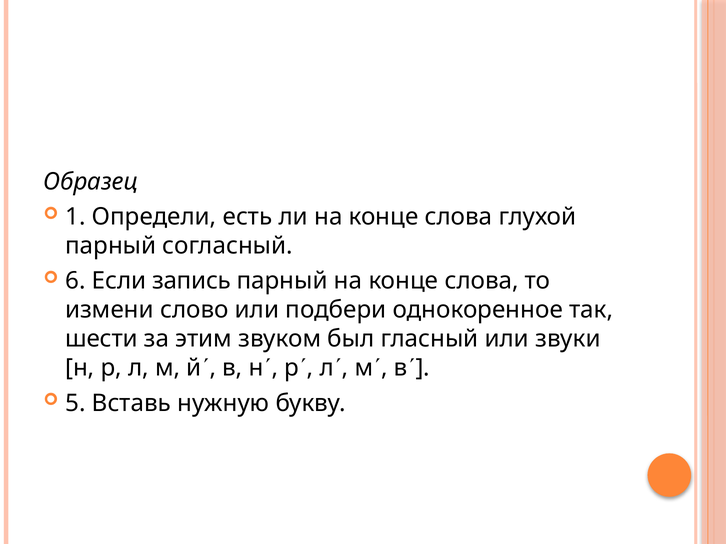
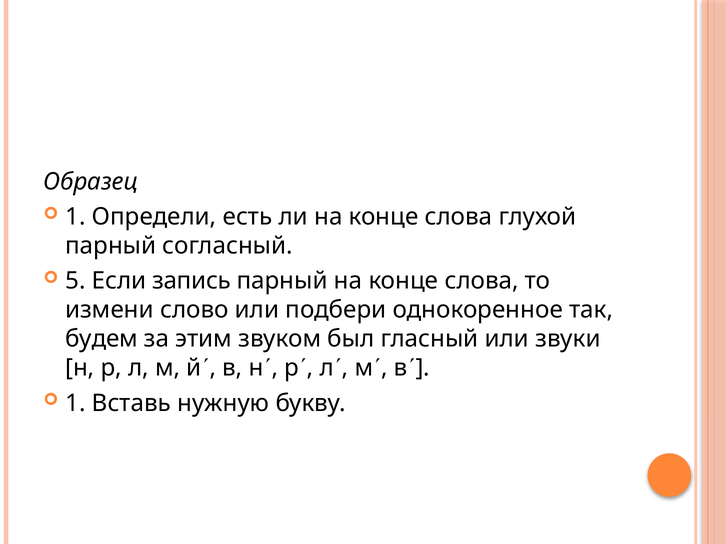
6: 6 -> 5
шести: шести -> будем
5 at (75, 403): 5 -> 1
